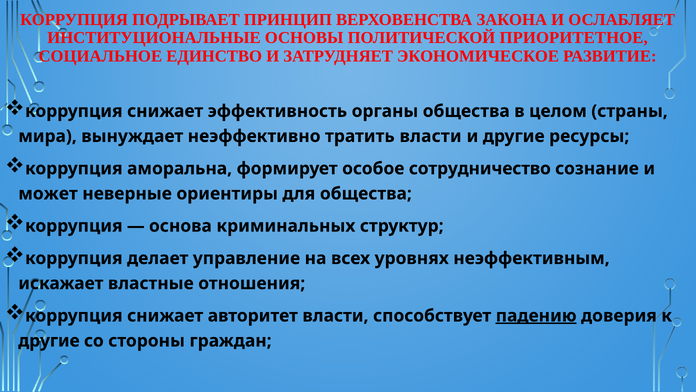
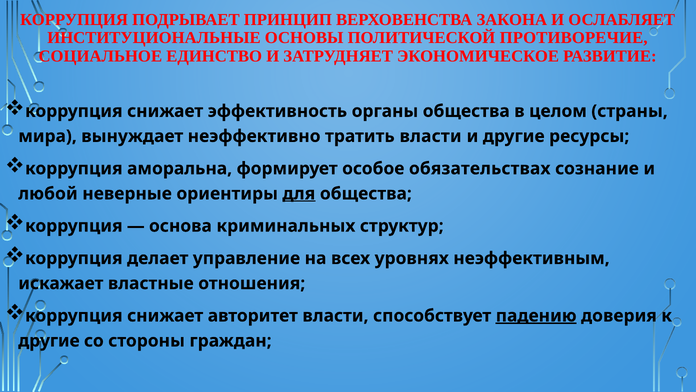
ПРИОРИТЕТНОЕ: ПРИОРИТЕТНОЕ -> ПРОТИВОРЕЧИЕ
сотрудничество: сотрудничество -> обязательствах
может: может -> любой
для underline: none -> present
